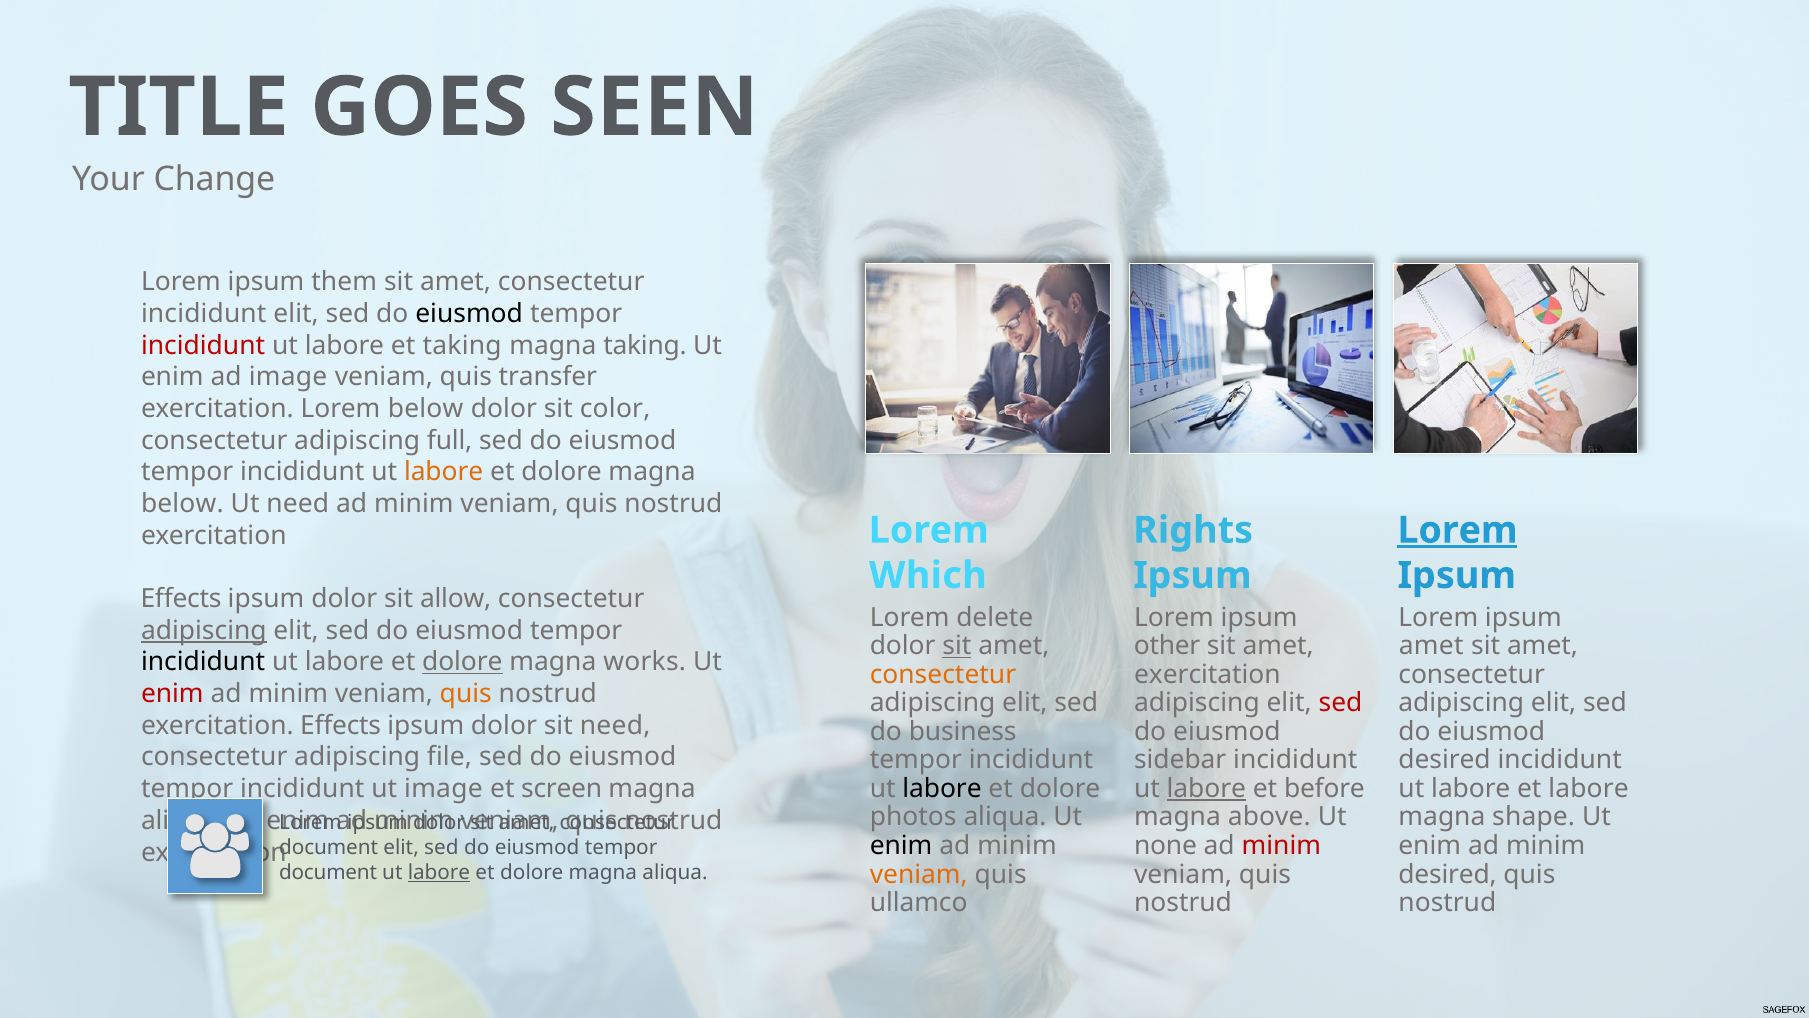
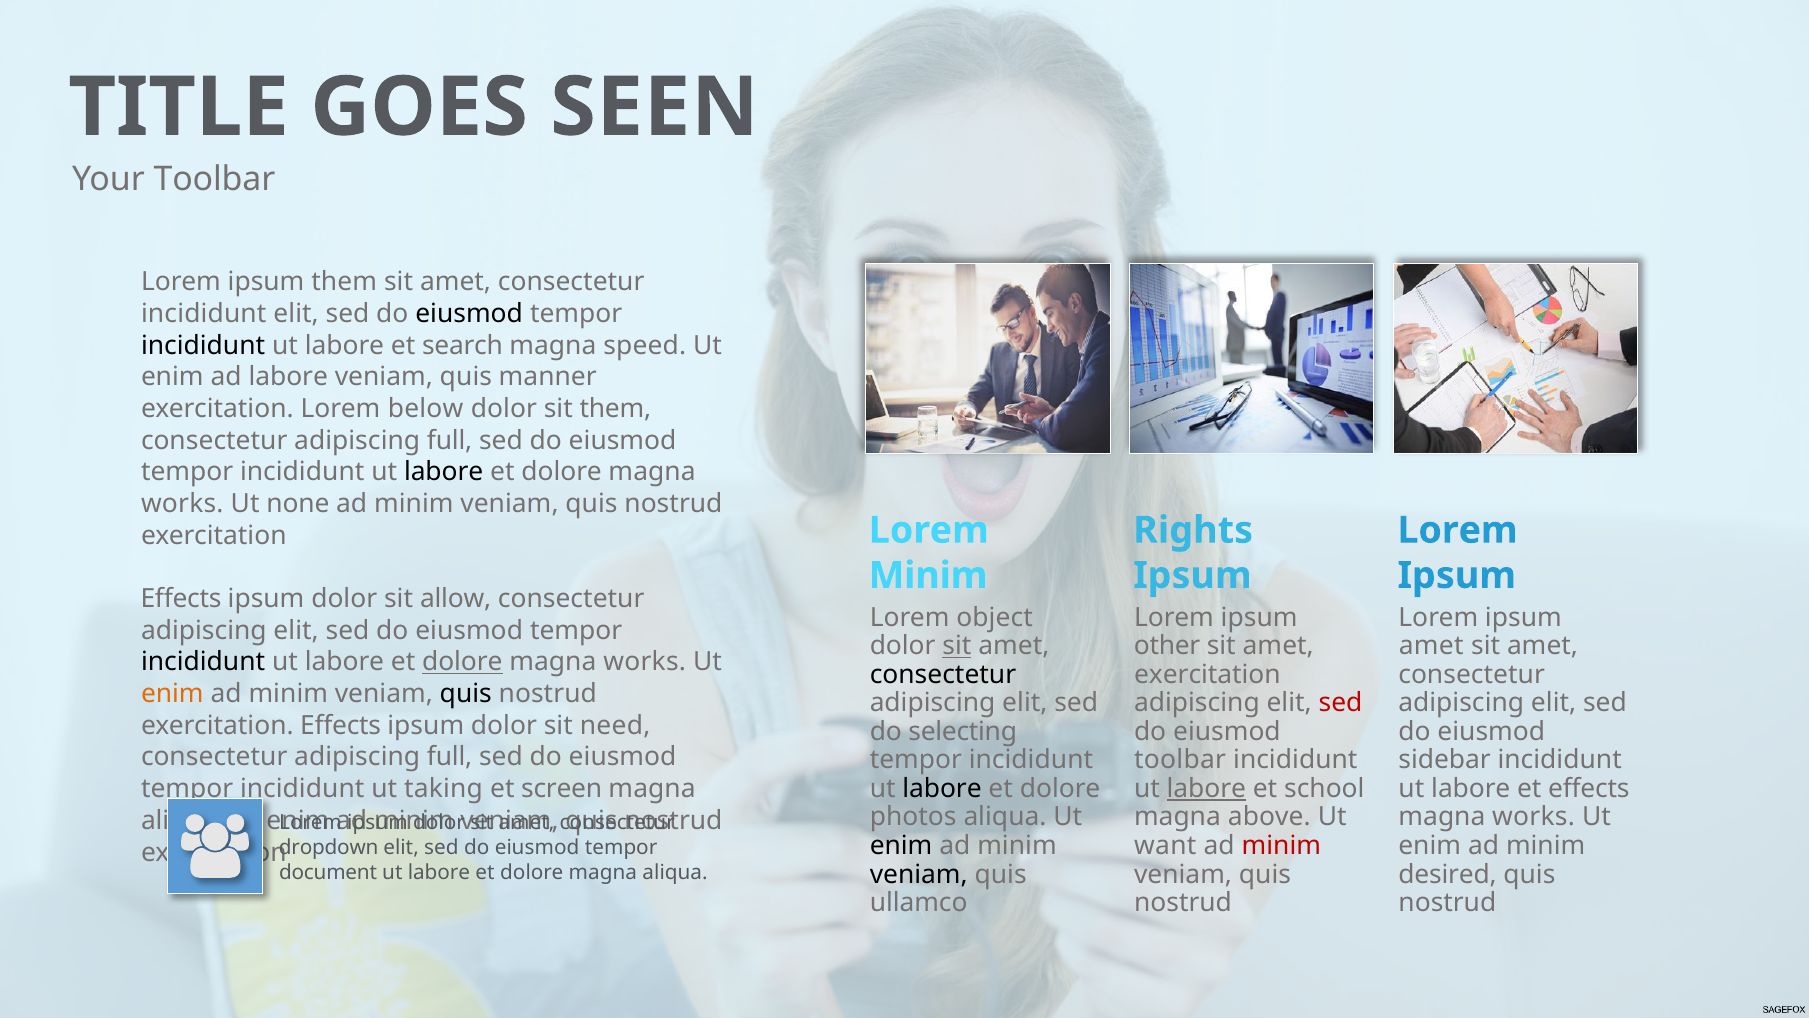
Your Change: Change -> Toolbar
incididunt at (203, 345) colour: red -> black
et taking: taking -> search
magna taking: taking -> speed
ad image: image -> labore
transfer: transfer -> manner
sit color: color -> them
labore at (444, 472) colour: orange -> black
below at (182, 504): below -> works
Ut need: need -> none
Lorem at (1458, 530) underline: present -> none
Which at (928, 575): Which -> Minim
delete: delete -> object
adipiscing at (204, 630) underline: present -> none
consectetur at (943, 674) colour: orange -> black
enim at (172, 694) colour: red -> orange
quis at (466, 694) colour: orange -> black
business: business -> selecting
file at (449, 757): file -> full
sidebar at (1180, 760): sidebar -> toolbar
desired at (1445, 760): desired -> sidebar
before: before -> school
et labore: labore -> effects
ut image: image -> taking
shape at (1534, 817): shape -> works
none: none -> want
document at (329, 847): document -> dropdown
labore at (439, 872) underline: present -> none
veniam at (919, 874) colour: orange -> black
